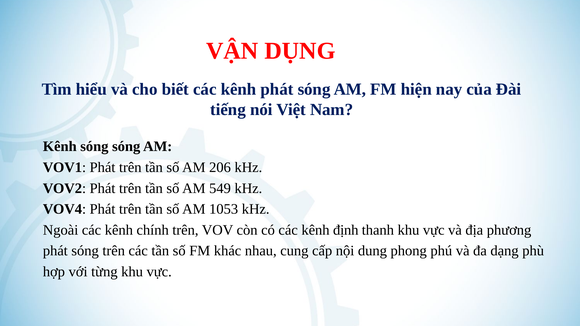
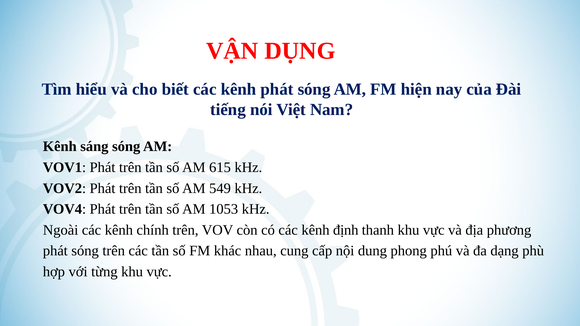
Kênh sóng: sóng -> sáng
206: 206 -> 615
